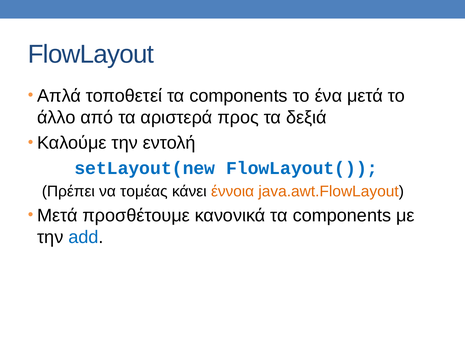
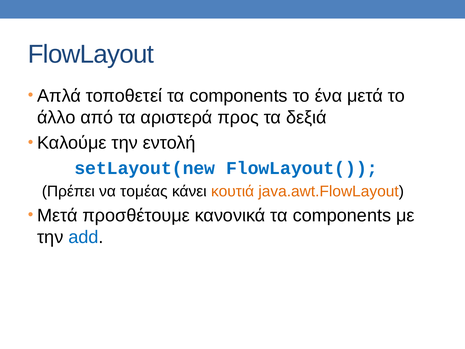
έννοια: έννοια -> κουτιά
